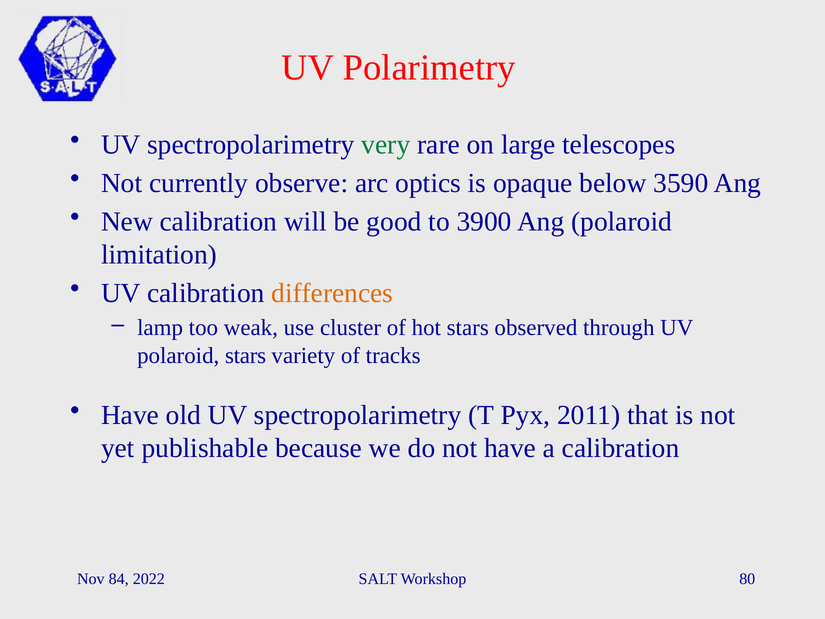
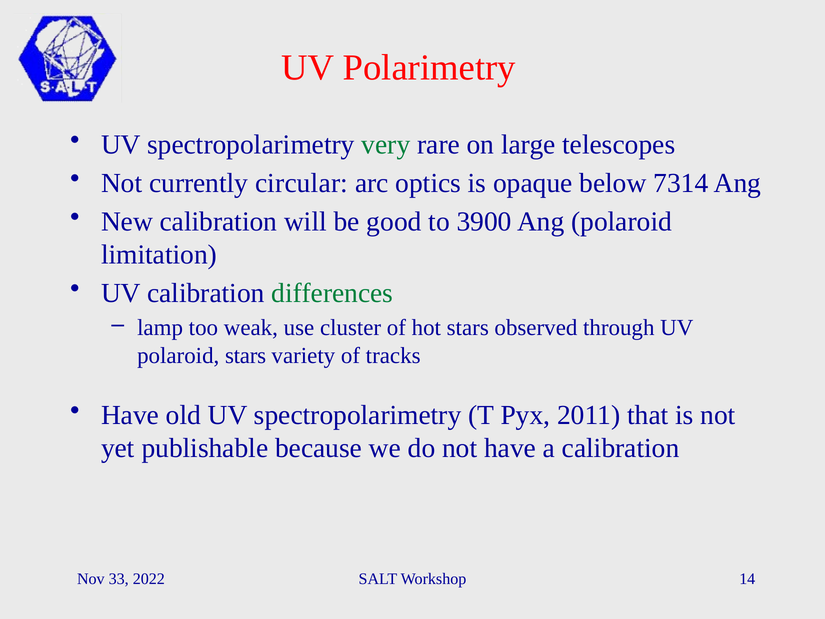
observe: observe -> circular
3590: 3590 -> 7314
differences colour: orange -> green
84: 84 -> 33
80: 80 -> 14
